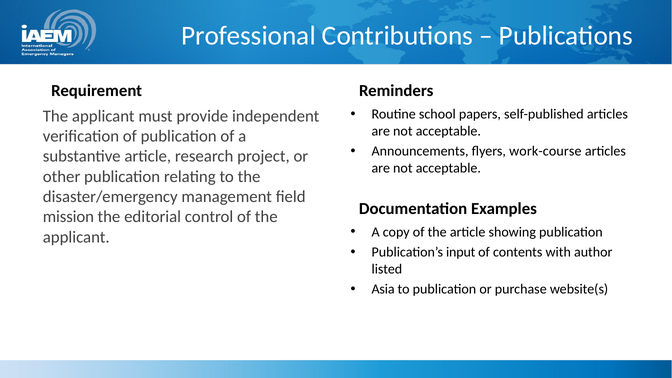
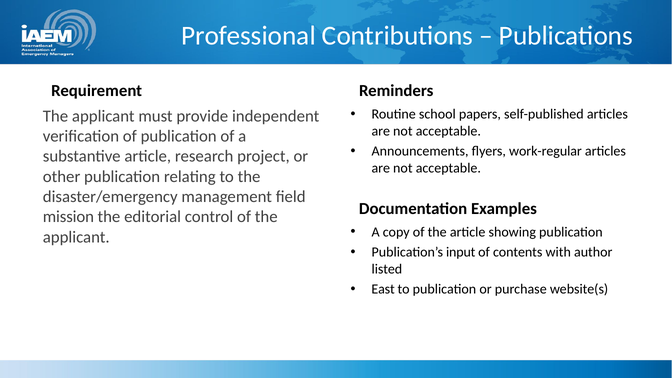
work-course: work-course -> work-regular
Asia: Asia -> East
